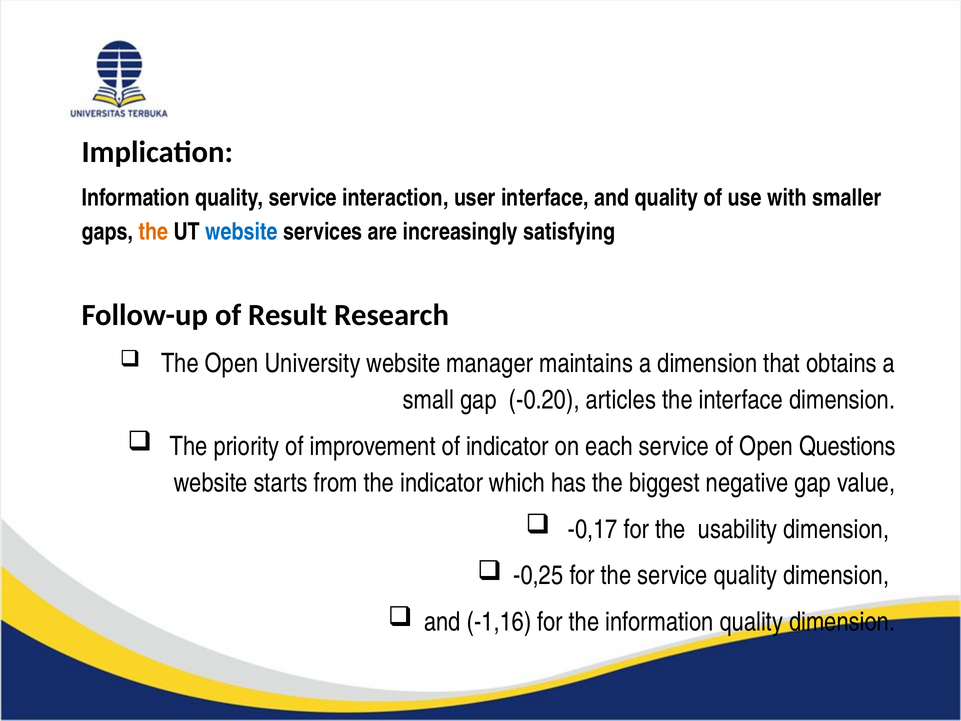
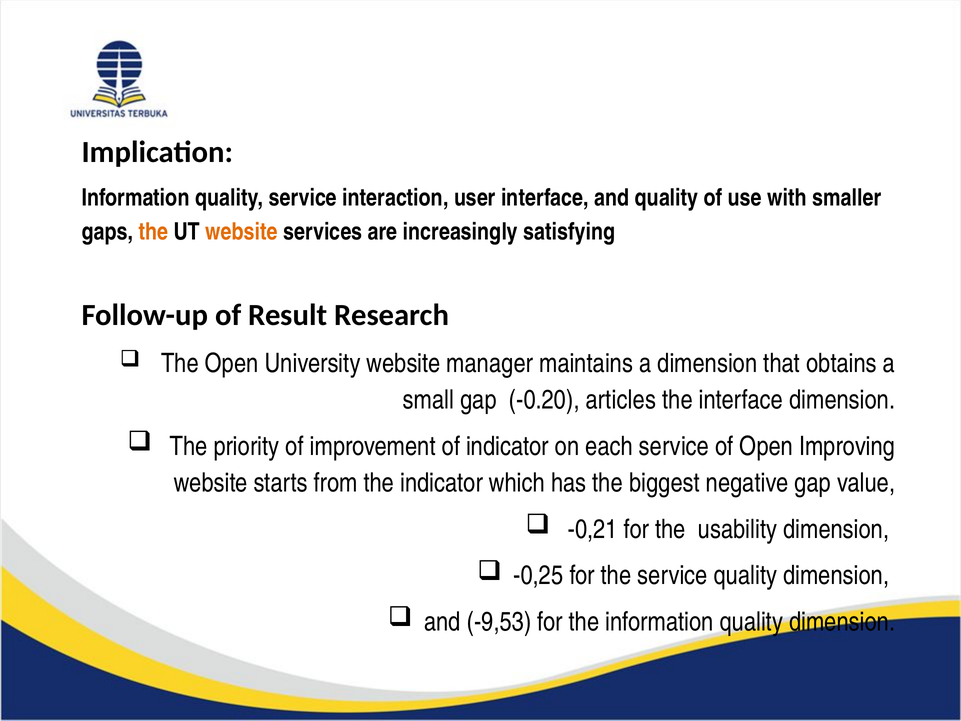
website at (242, 232) colour: blue -> orange
Questions: Questions -> Improving
-0,17: -0,17 -> -0,21
-1,16: -1,16 -> -9,53
